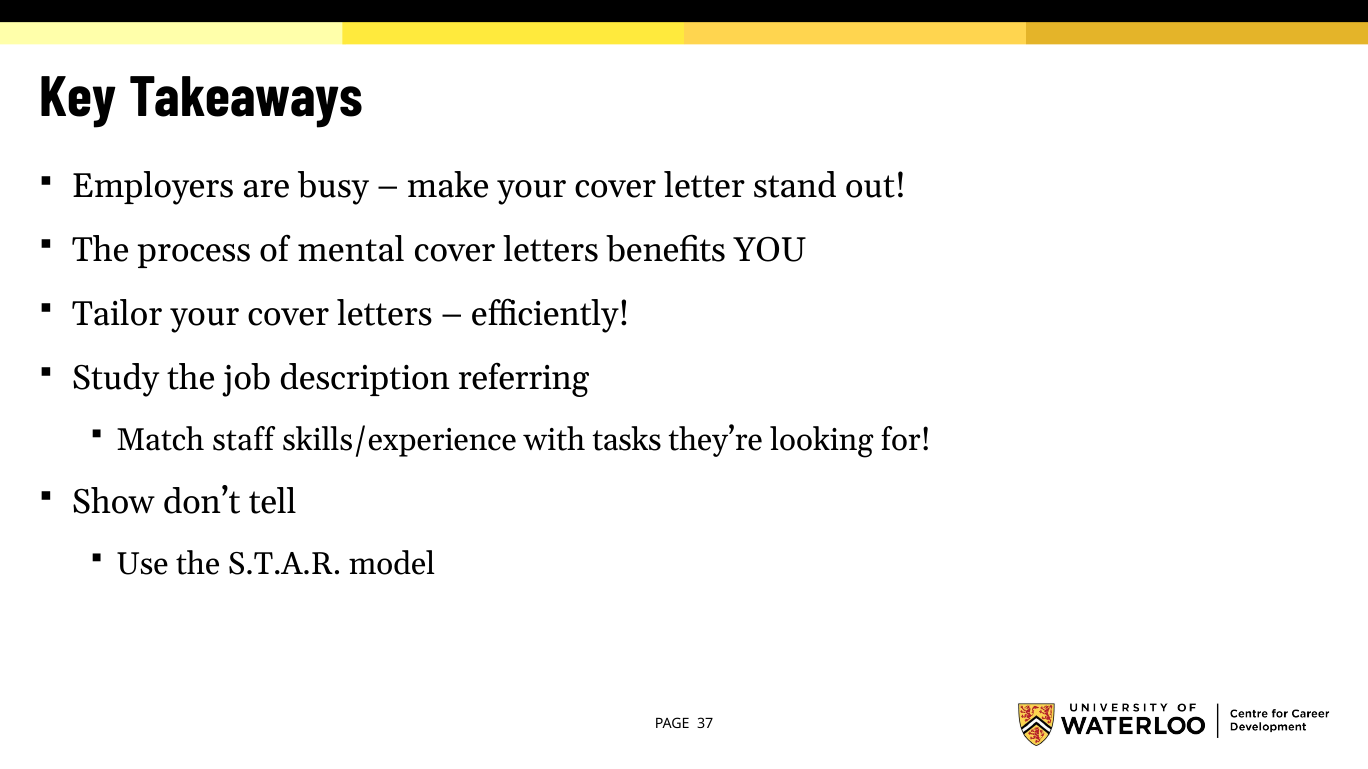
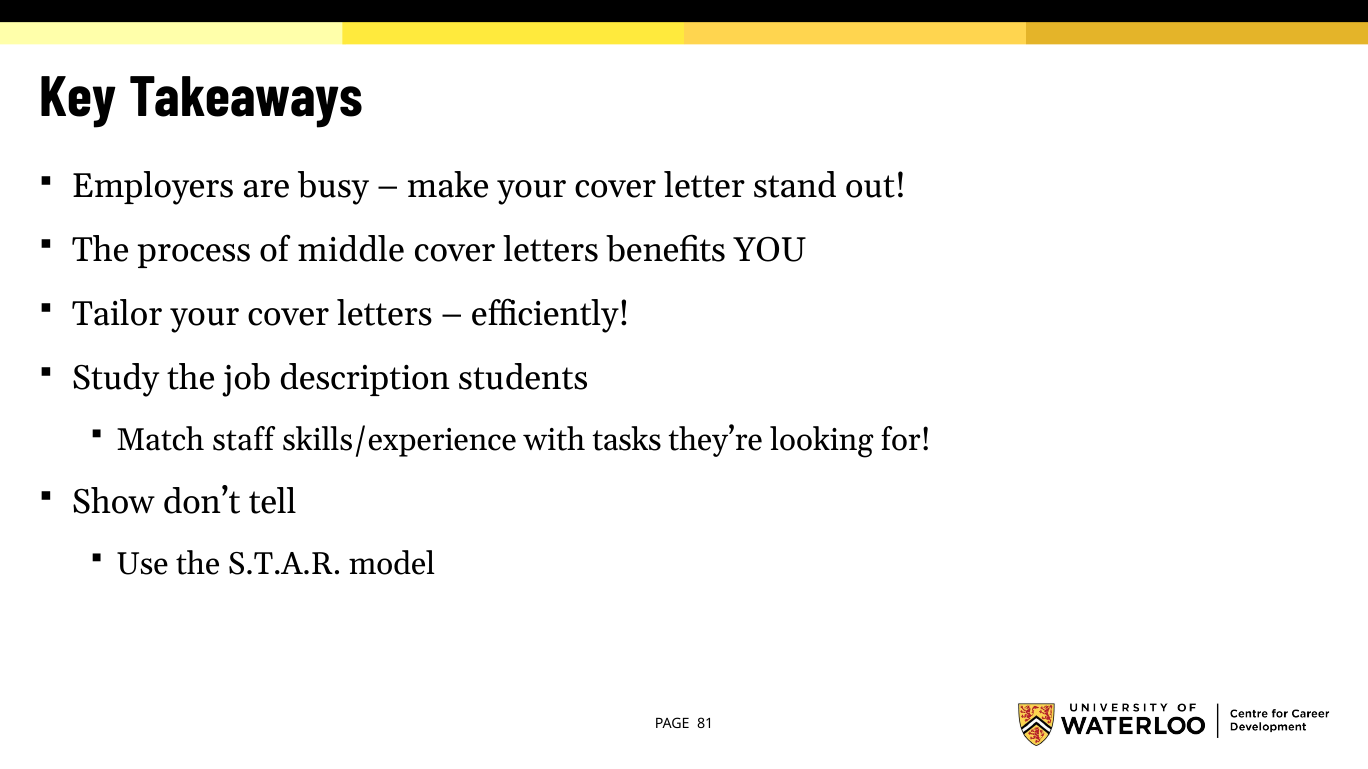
mental: mental -> middle
referring: referring -> students
37: 37 -> 81
